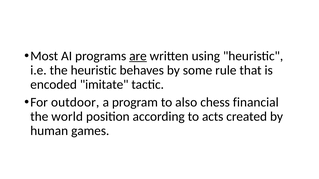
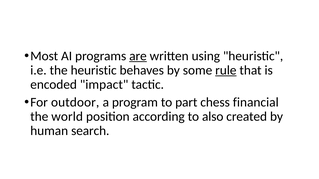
rule underline: none -> present
imitate: imitate -> impact
also: also -> part
acts: acts -> also
games: games -> search
